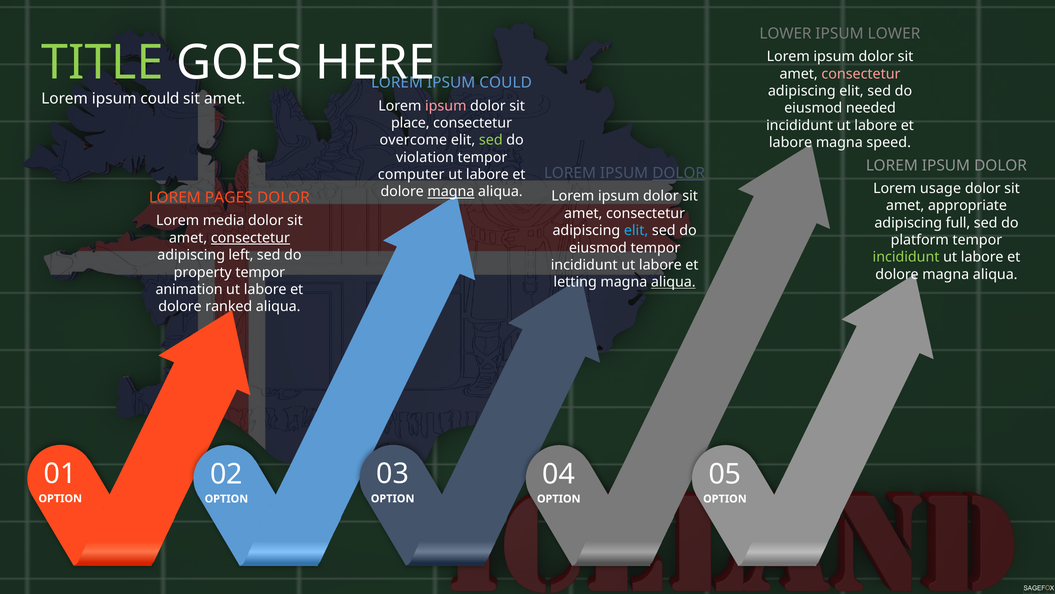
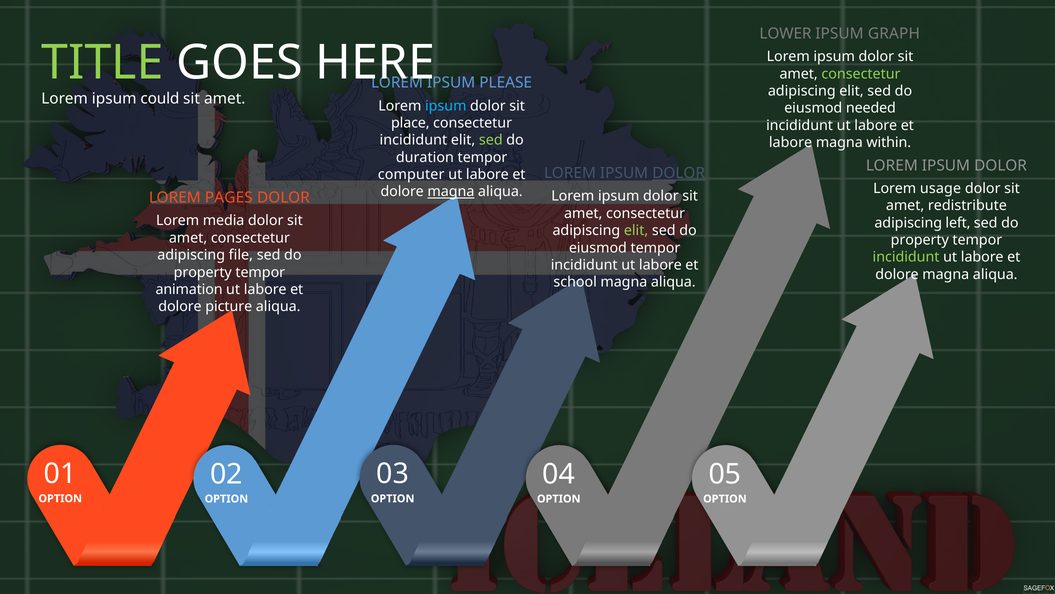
IPSUM LOWER: LOWER -> GRAPH
consectetur at (861, 74) colour: pink -> light green
COULD at (506, 83): COULD -> PLEASE
ipsum at (446, 106) colour: pink -> light blue
overcome at (413, 140): overcome -> incididunt
speed: speed -> within
violation: violation -> duration
appropriate: appropriate -> redistribute
full: full -> left
elit at (636, 230) colour: light blue -> light green
consectetur at (250, 238) underline: present -> none
platform at (920, 240): platform -> property
left: left -> file
letting: letting -> school
aliqua at (673, 282) underline: present -> none
ranked: ranked -> picture
